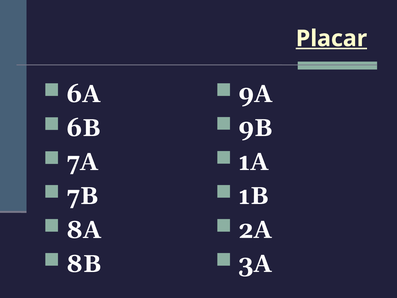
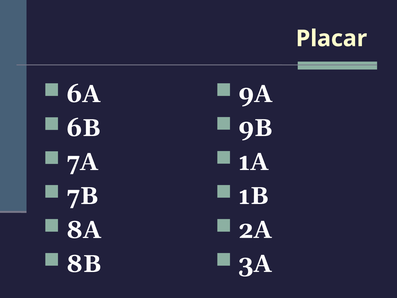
Placar underline: present -> none
